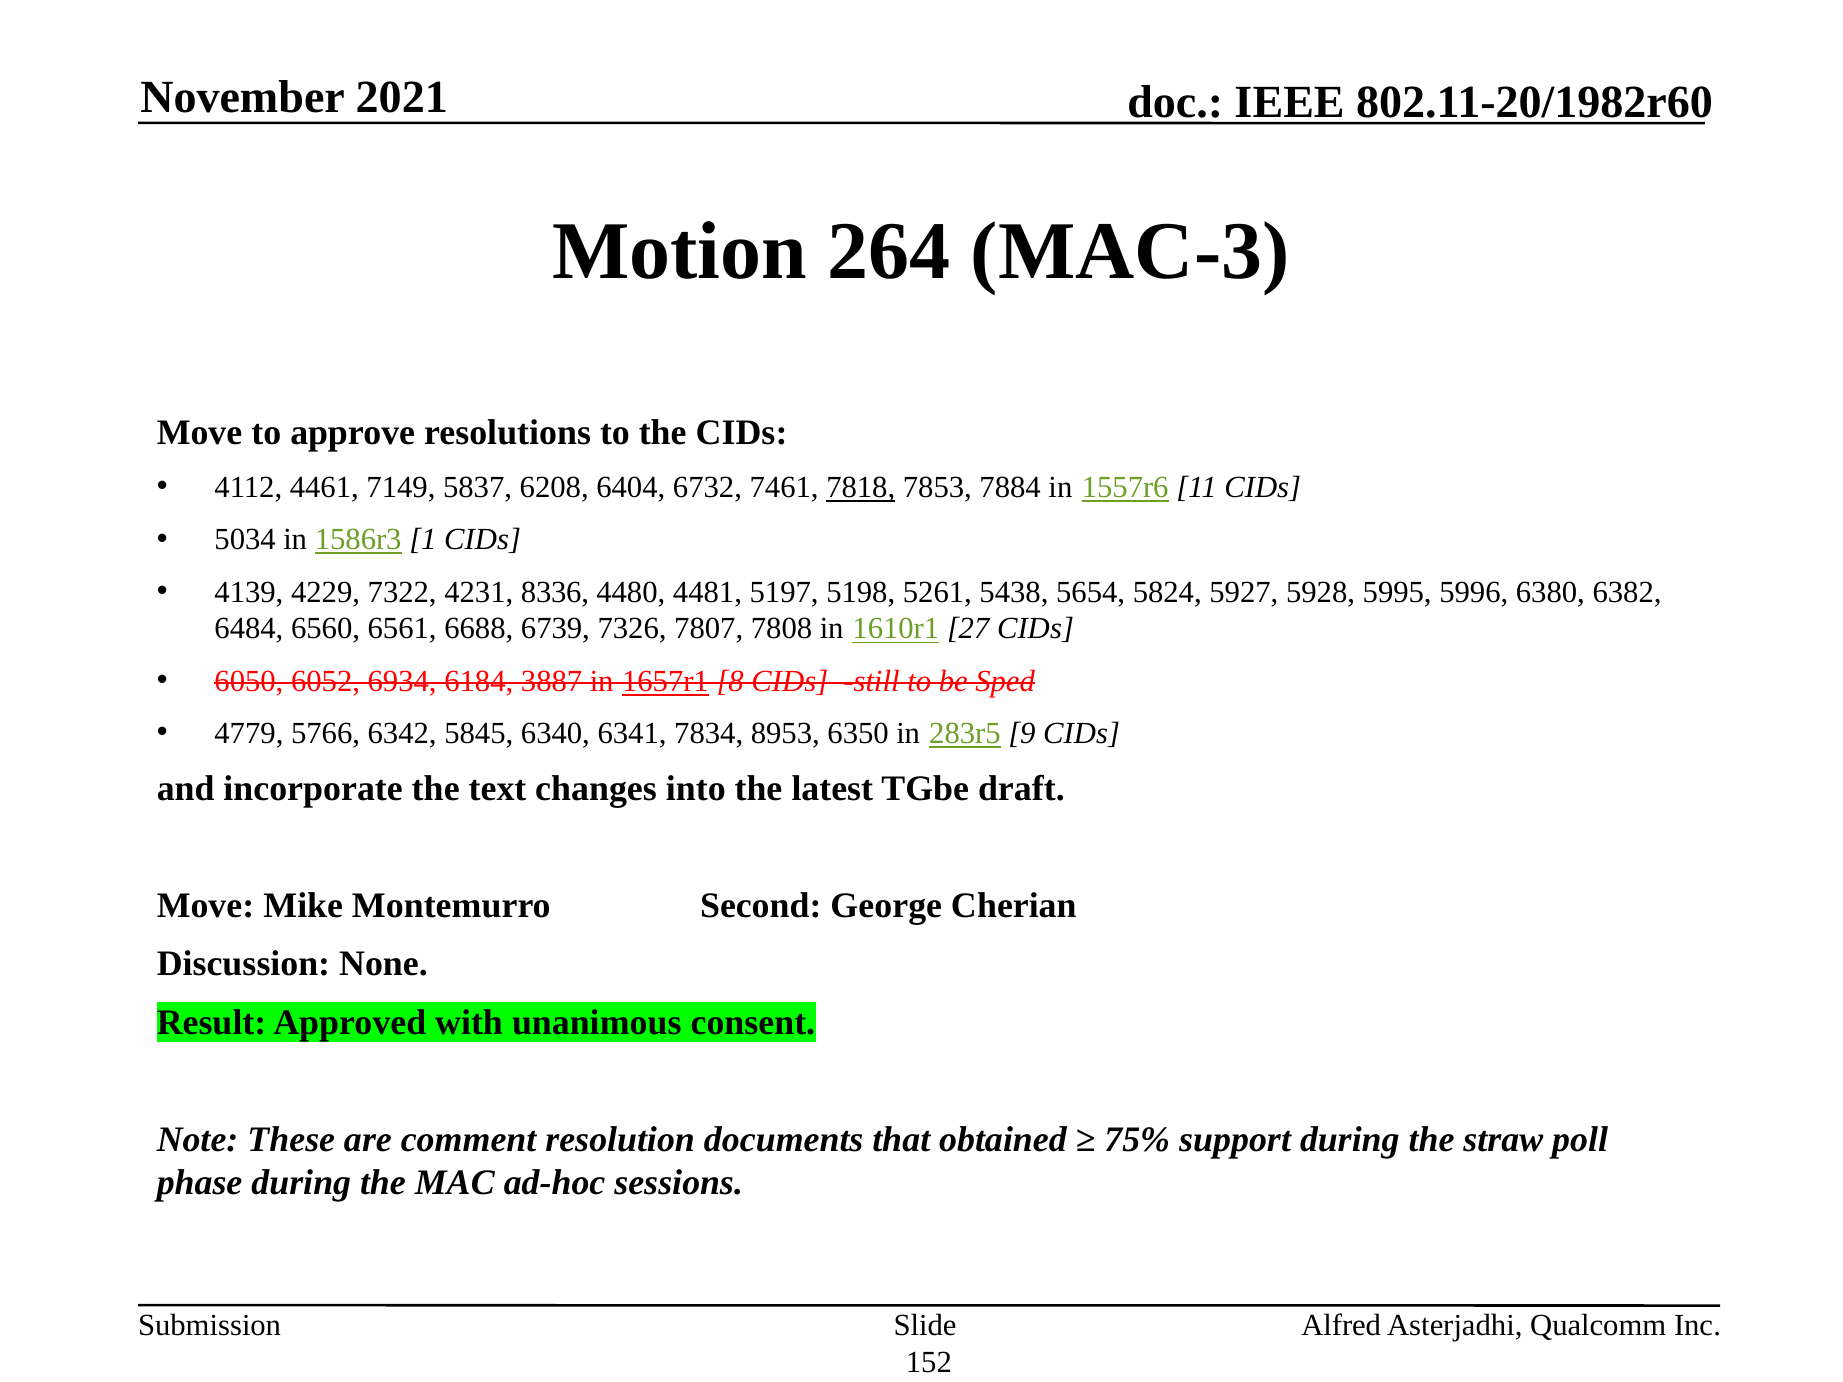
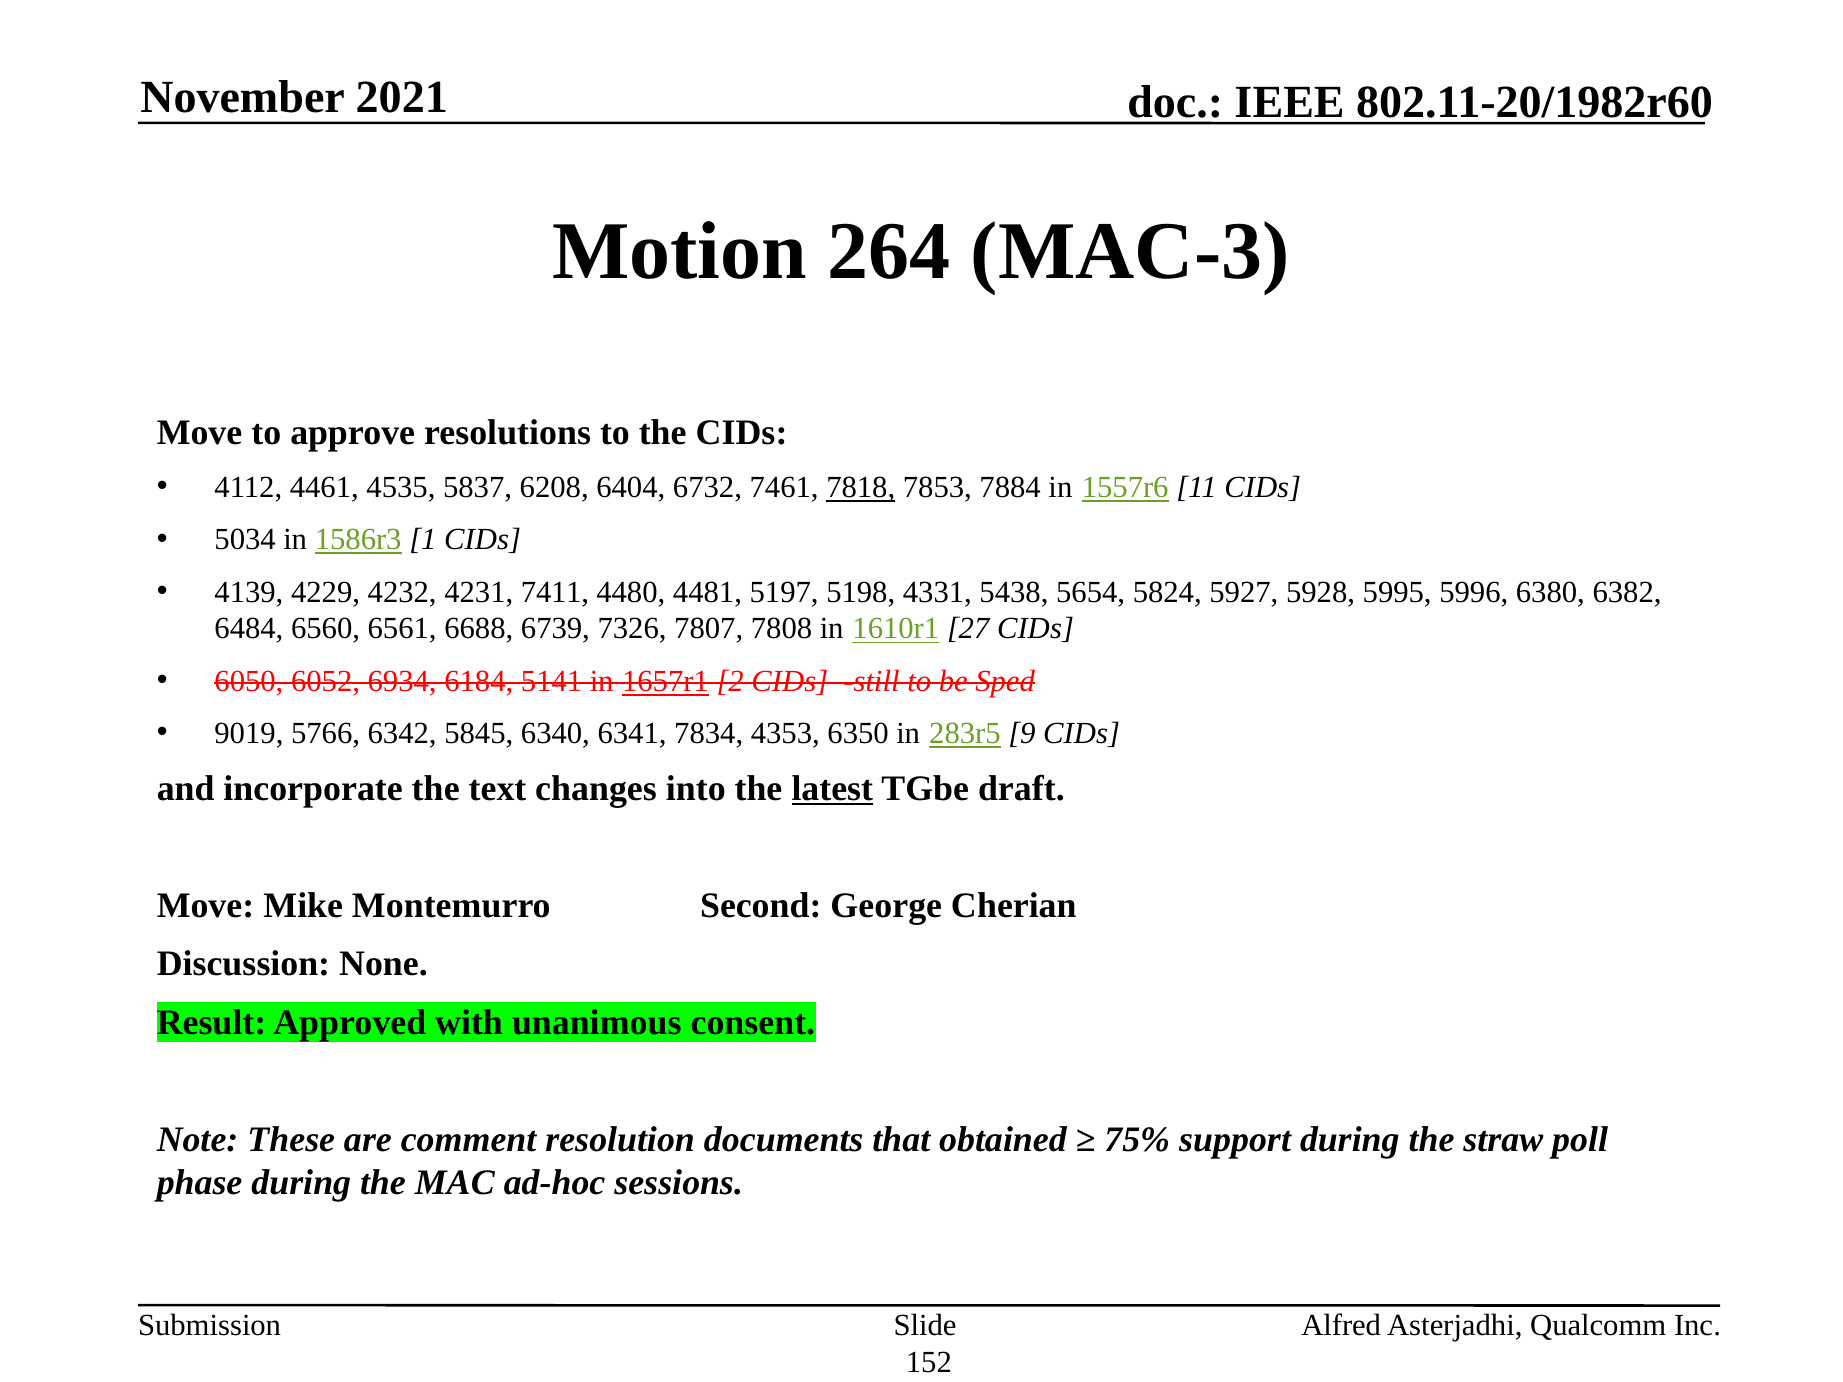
7149: 7149 -> 4535
7322: 7322 -> 4232
8336: 8336 -> 7411
5261: 5261 -> 4331
3887: 3887 -> 5141
8: 8 -> 2
4779: 4779 -> 9019
8953: 8953 -> 4353
latest underline: none -> present
